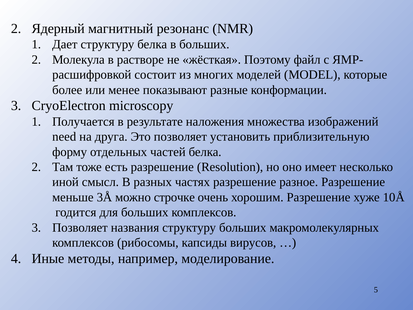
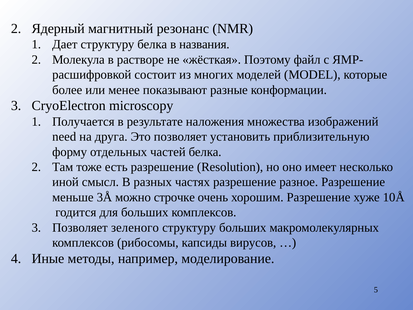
в больших: больших -> названия
названия: названия -> зеленого
